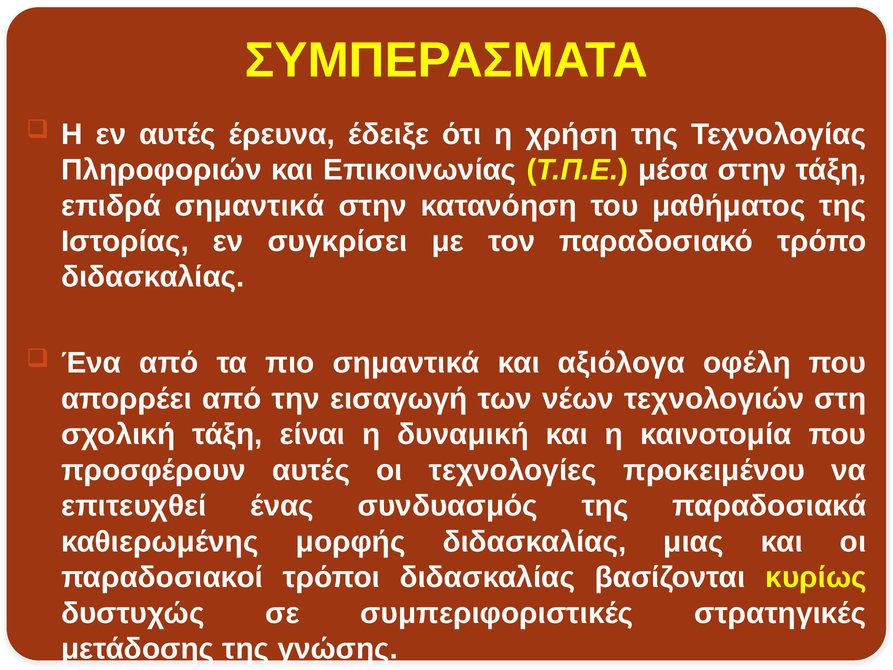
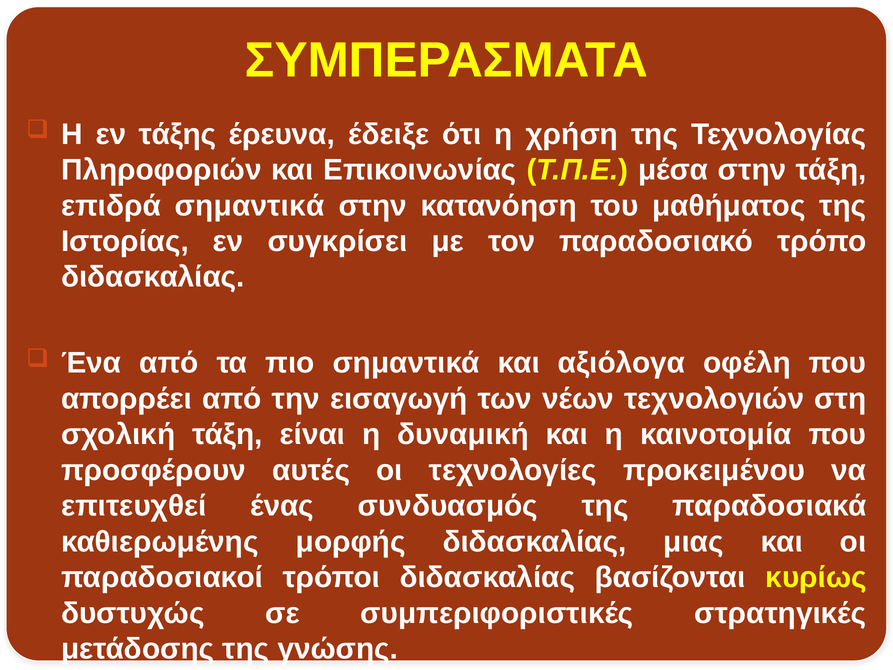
εν αυτές: αυτές -> τάξης
